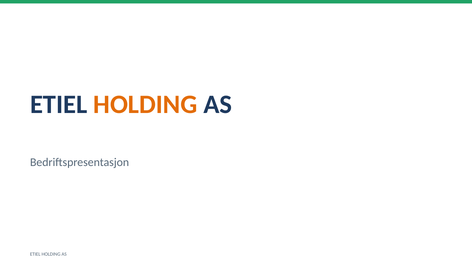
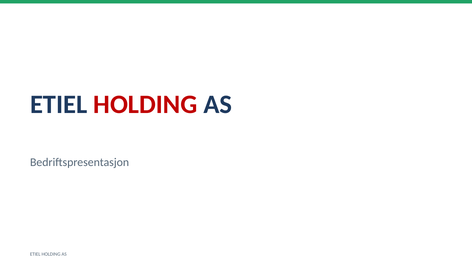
HOLDING at (145, 105) colour: orange -> red
